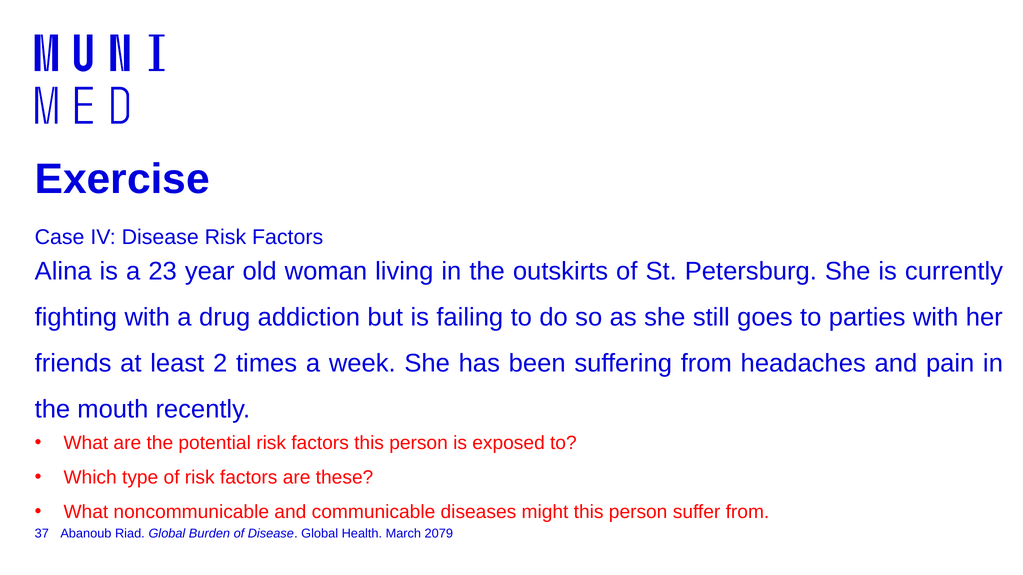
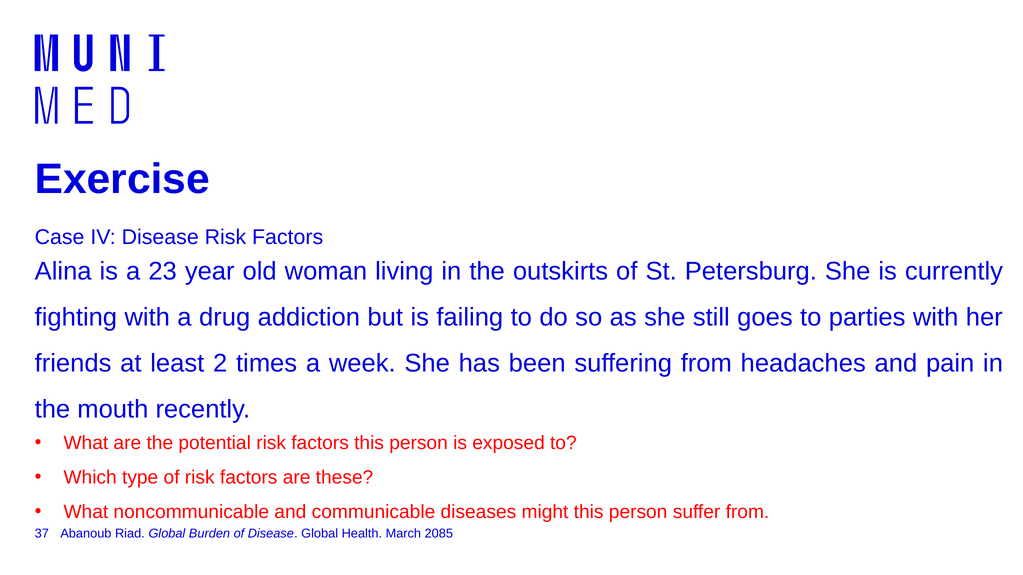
2079: 2079 -> 2085
